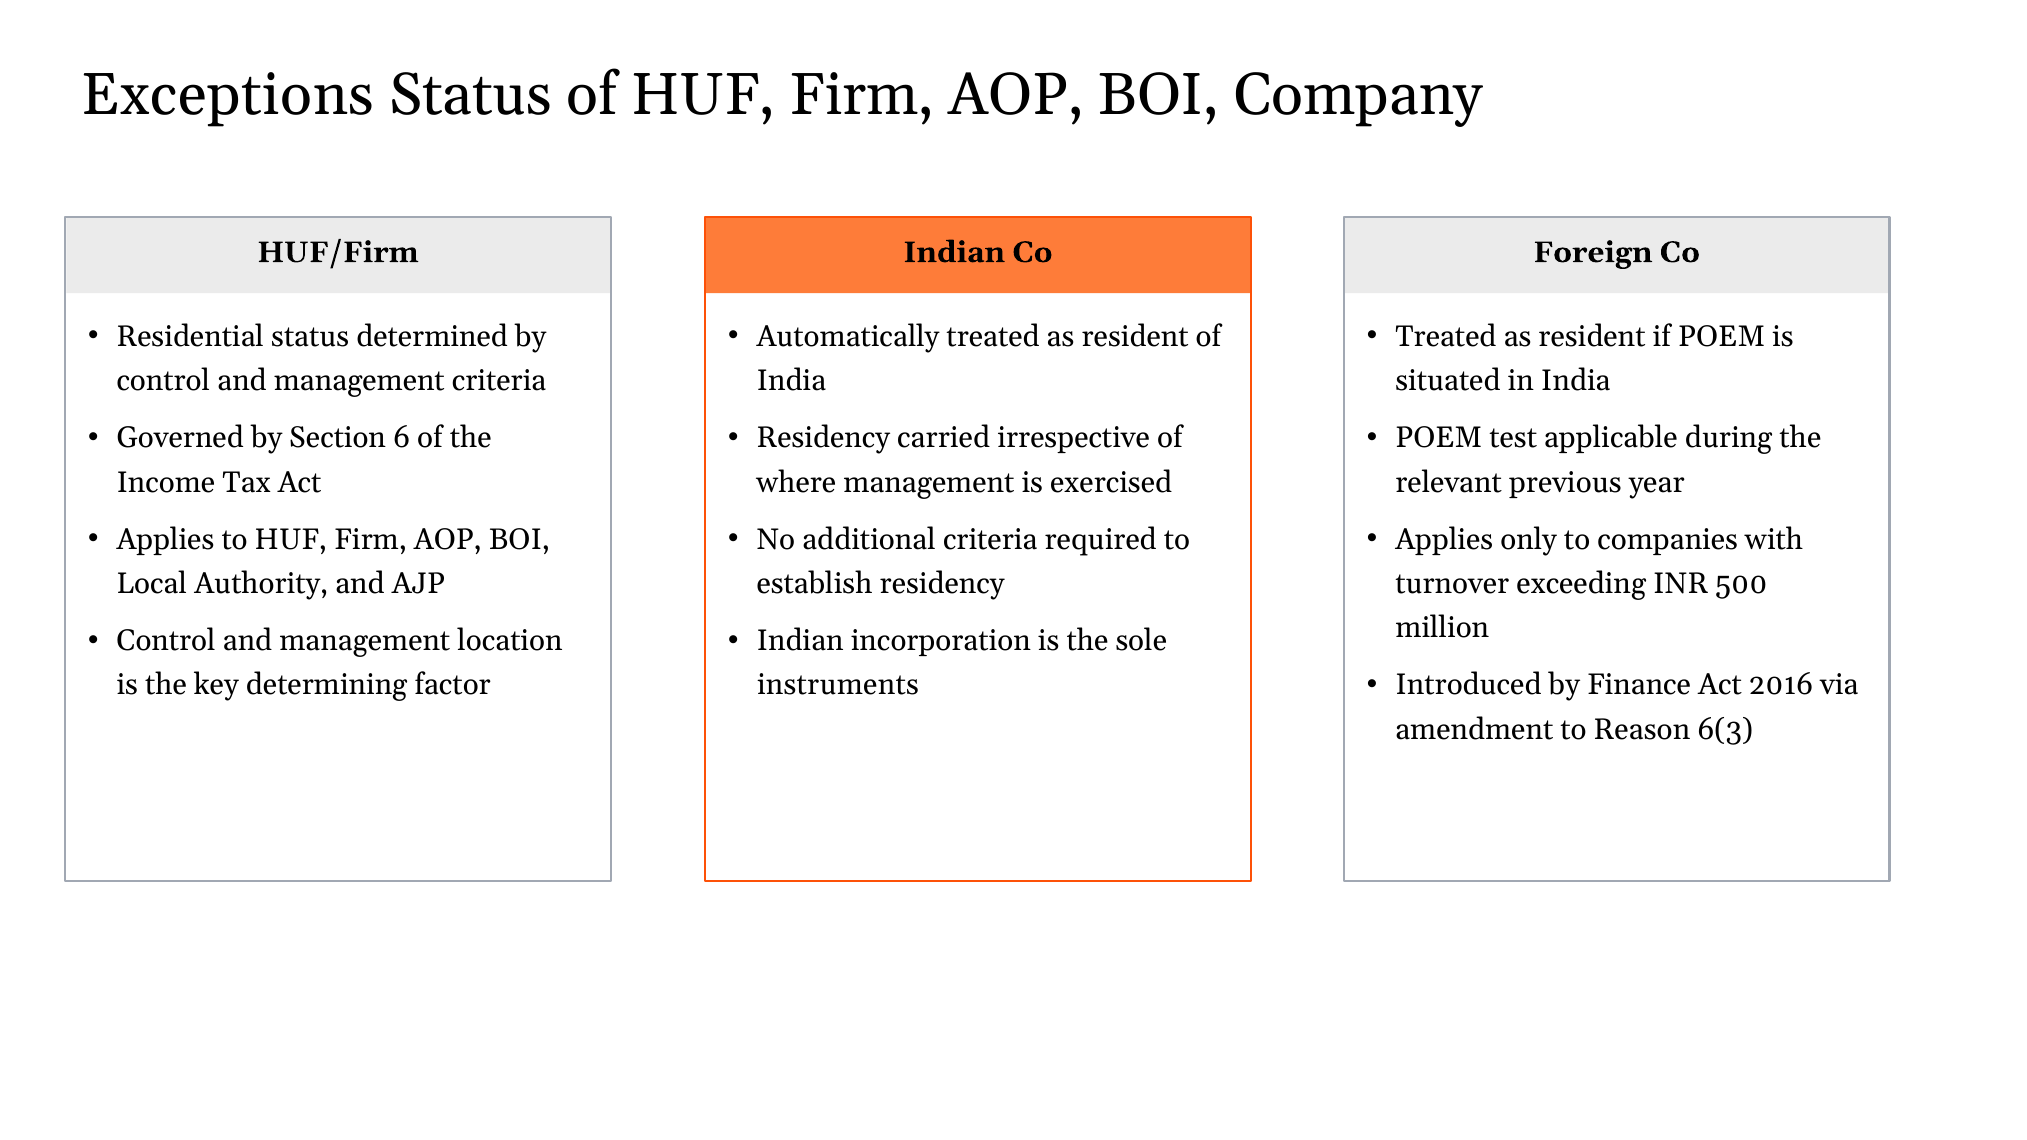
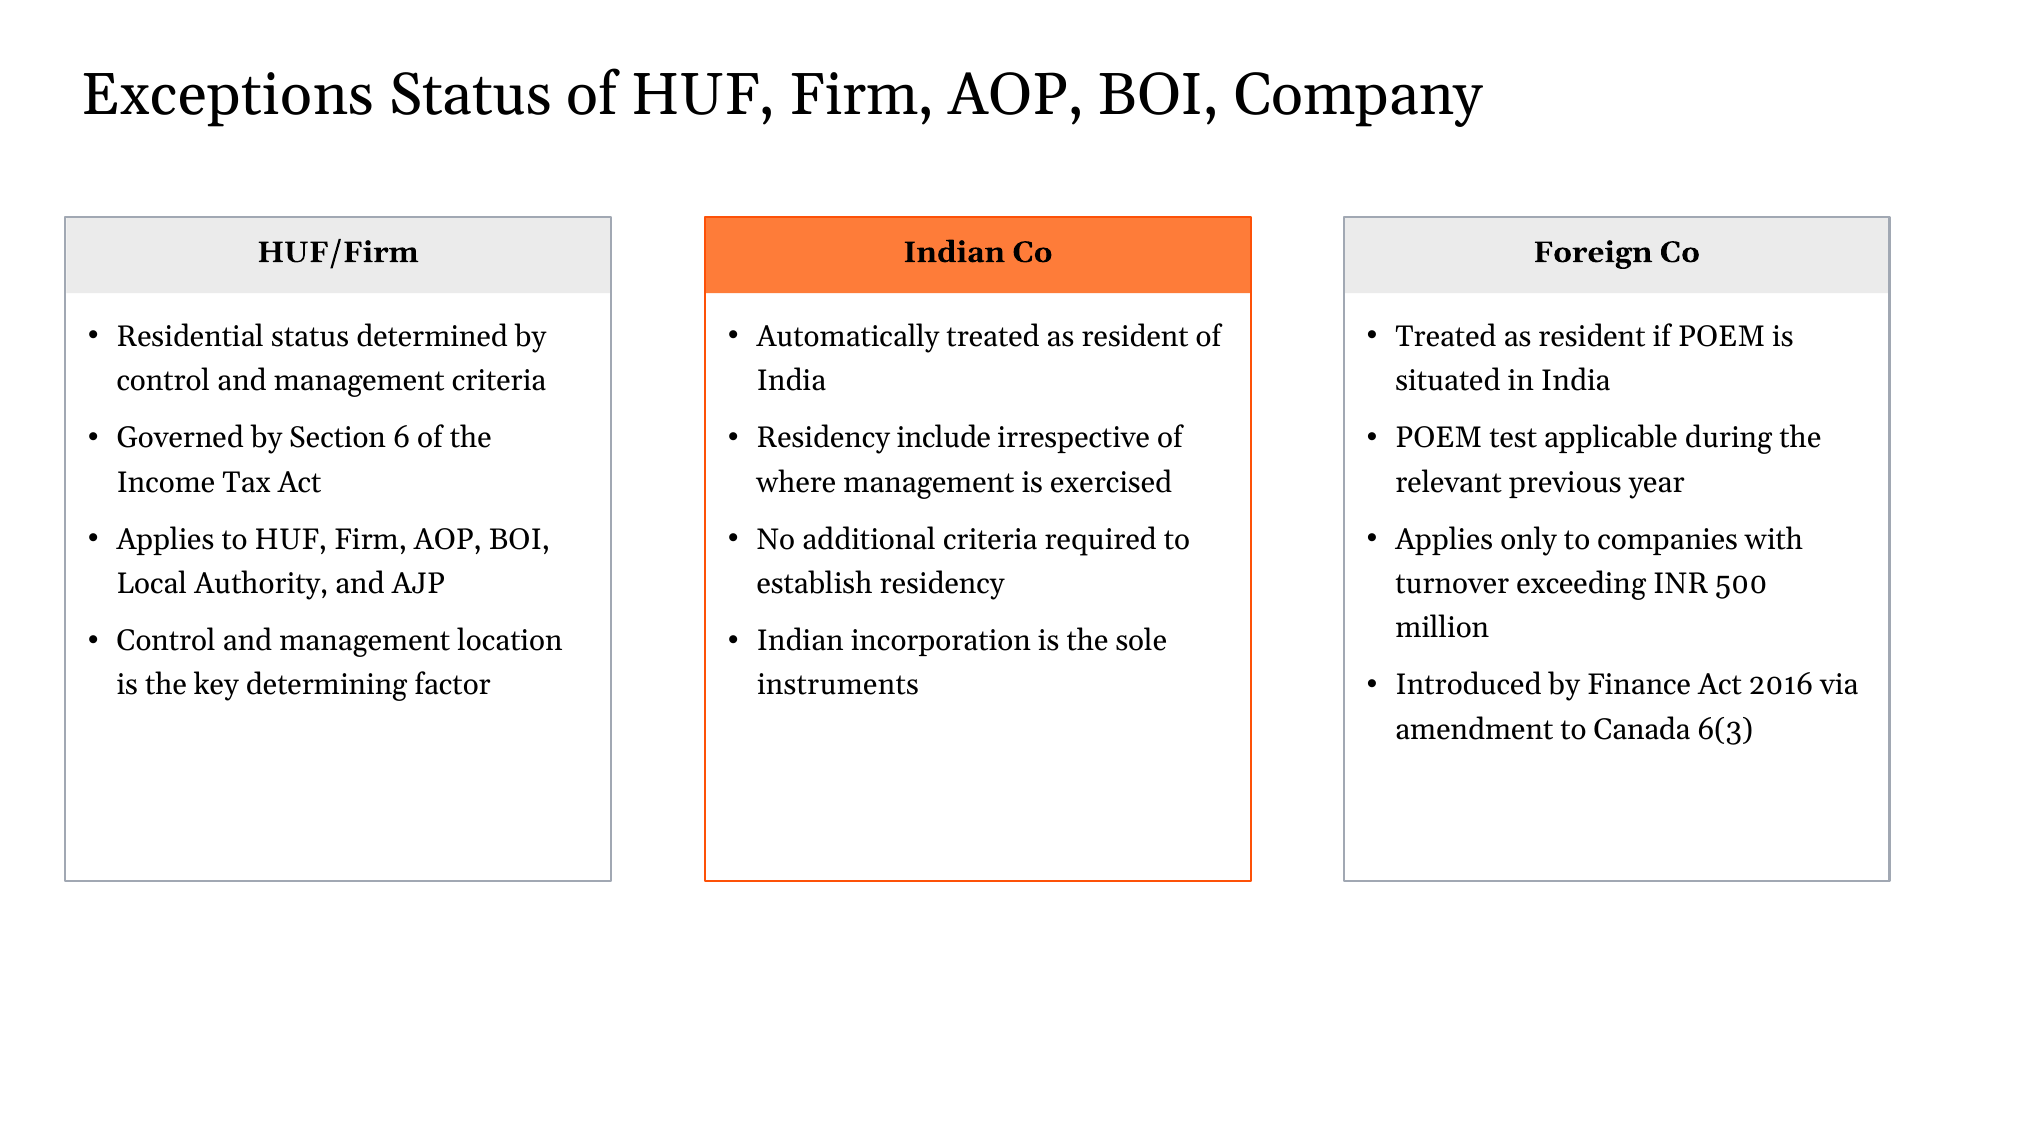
carried: carried -> include
Reason: Reason -> Canada
